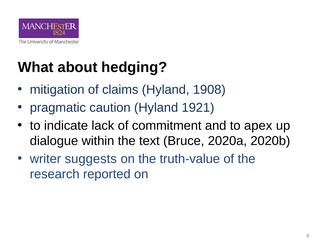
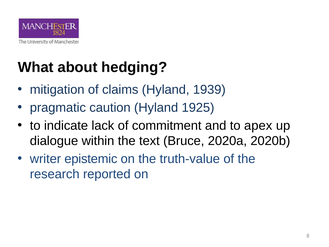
1908: 1908 -> 1939
1921: 1921 -> 1925
suggests: suggests -> epistemic
